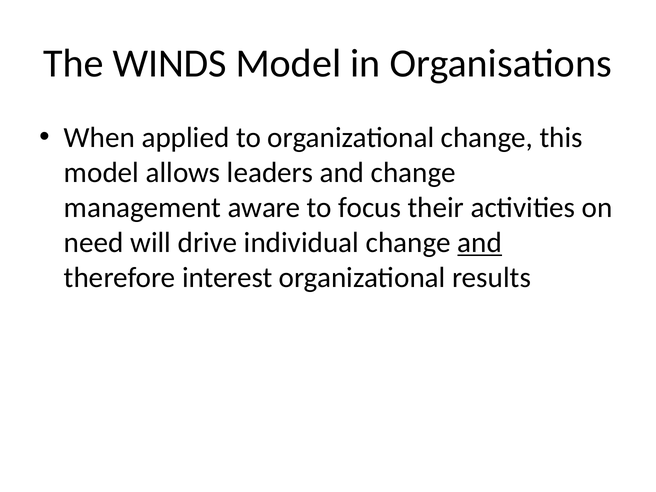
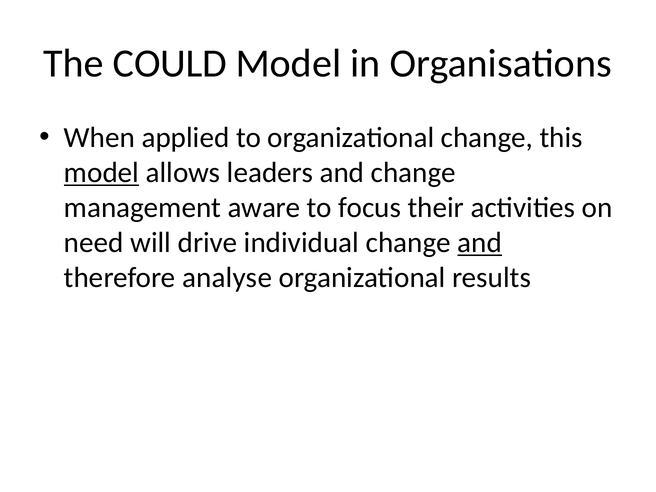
WINDS: WINDS -> COULD
model at (102, 173) underline: none -> present
interest: interest -> analyse
